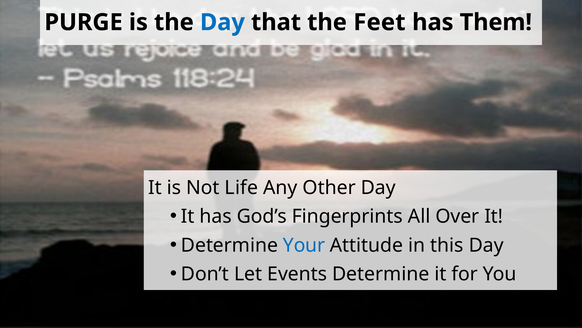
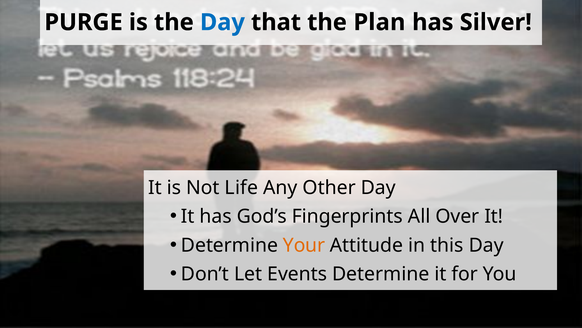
Feet: Feet -> Plan
Them: Them -> Silver
Your colour: blue -> orange
